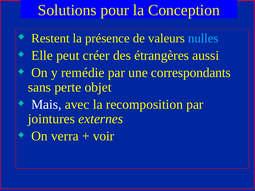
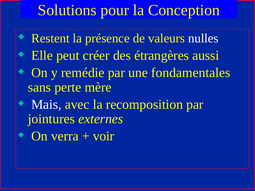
nulles colour: light blue -> white
correspondants: correspondants -> fondamentales
objet: objet -> mère
